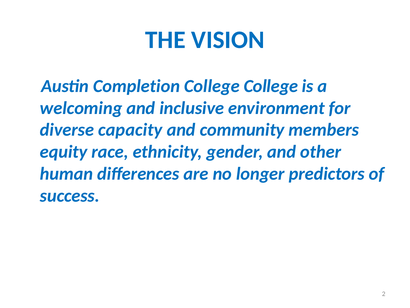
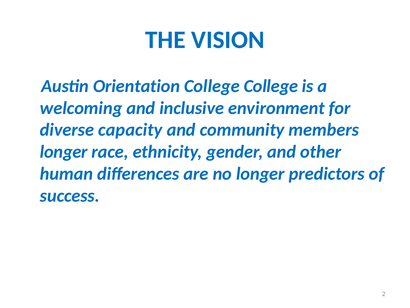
Completion: Completion -> Orientation
equity at (64, 152): equity -> longer
